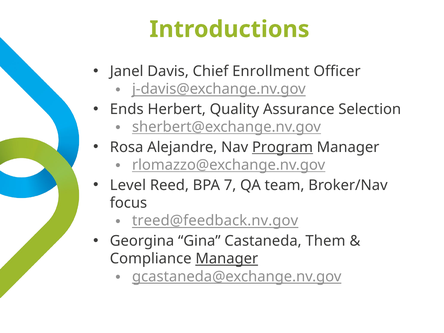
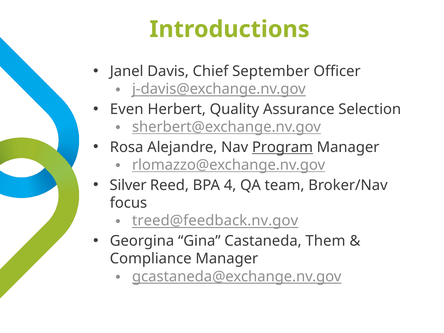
Enrollment: Enrollment -> September
Ends: Ends -> Even
Level: Level -> Silver
7: 7 -> 4
Manager at (227, 259) underline: present -> none
